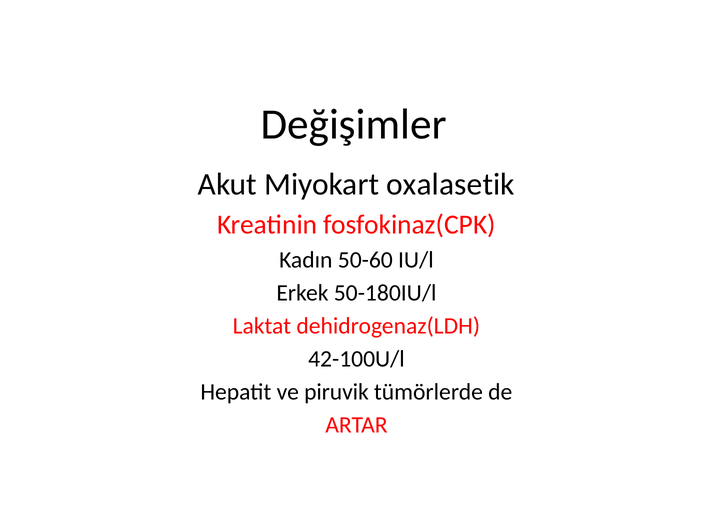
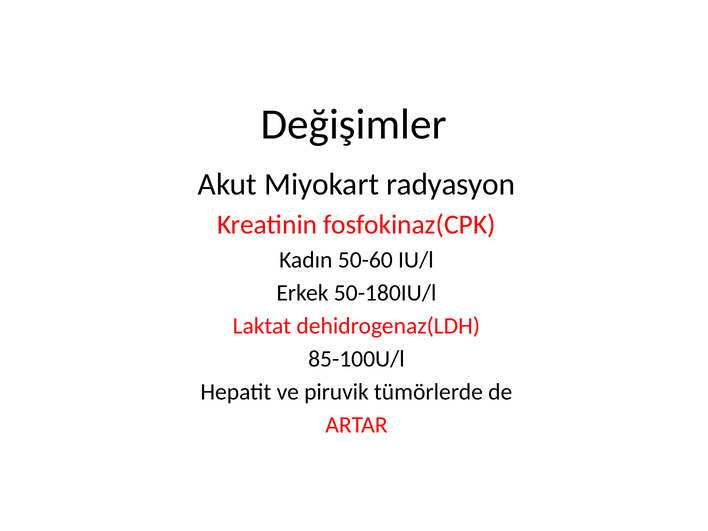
oxalasetik: oxalasetik -> radyasyon
42-100U/l: 42-100U/l -> 85-100U/l
